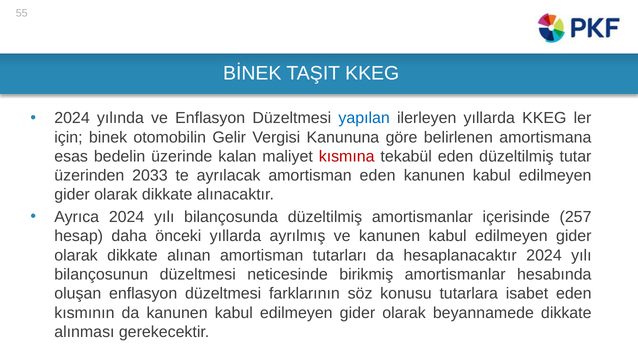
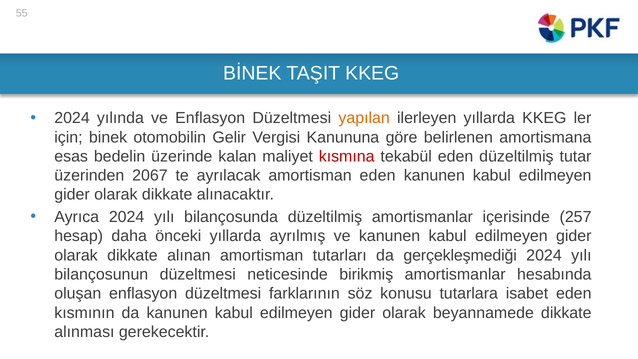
yapılan colour: blue -> orange
2033: 2033 -> 2067
hesaplanacaktır: hesaplanacaktır -> gerçekleşmediği
